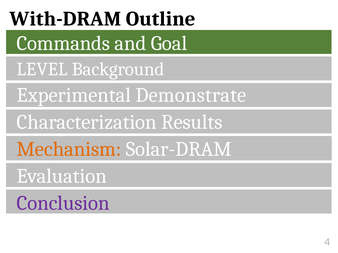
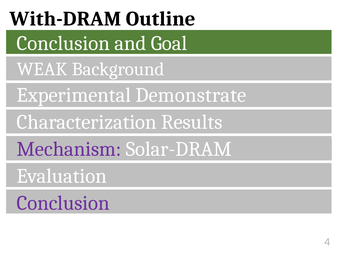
Commands at (63, 43): Commands -> Conclusion
LEVEL: LEVEL -> WEAK
Mechanism colour: orange -> purple
